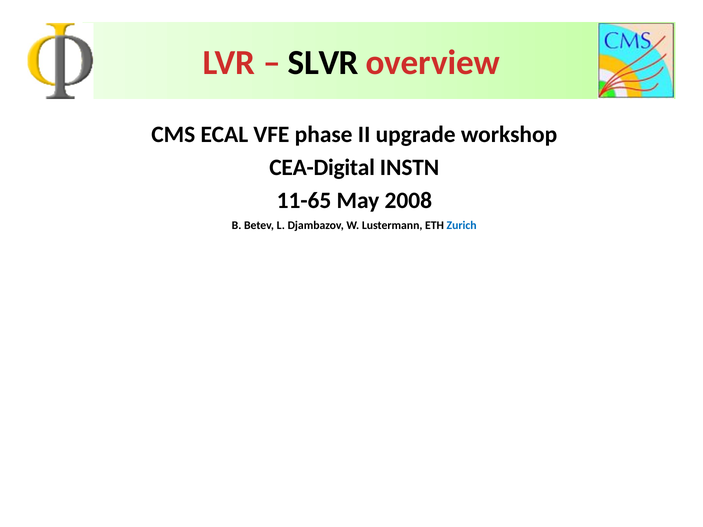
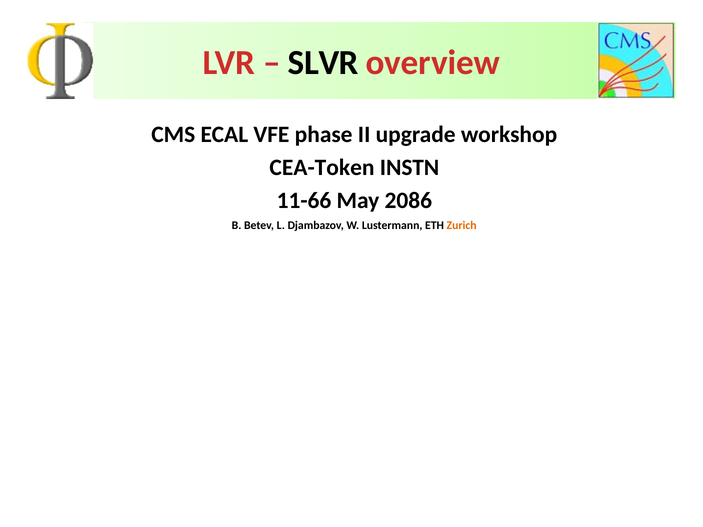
CEA-Digital: CEA-Digital -> CEA-Token
11-65: 11-65 -> 11-66
2008: 2008 -> 2086
Zurich colour: blue -> orange
